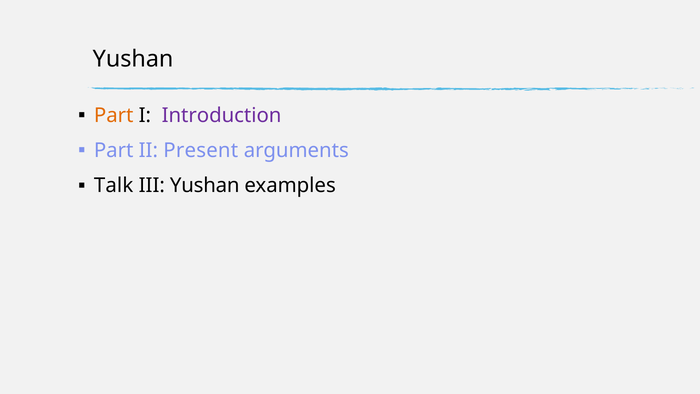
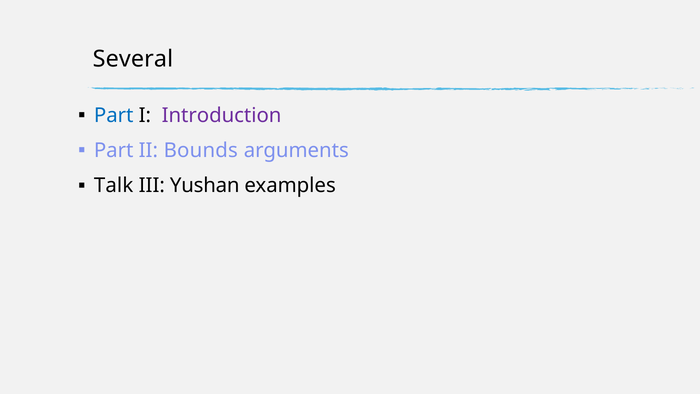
Yushan at (133, 59): Yushan -> Several
Part at (114, 115) colour: orange -> blue
Present: Present -> Bounds
